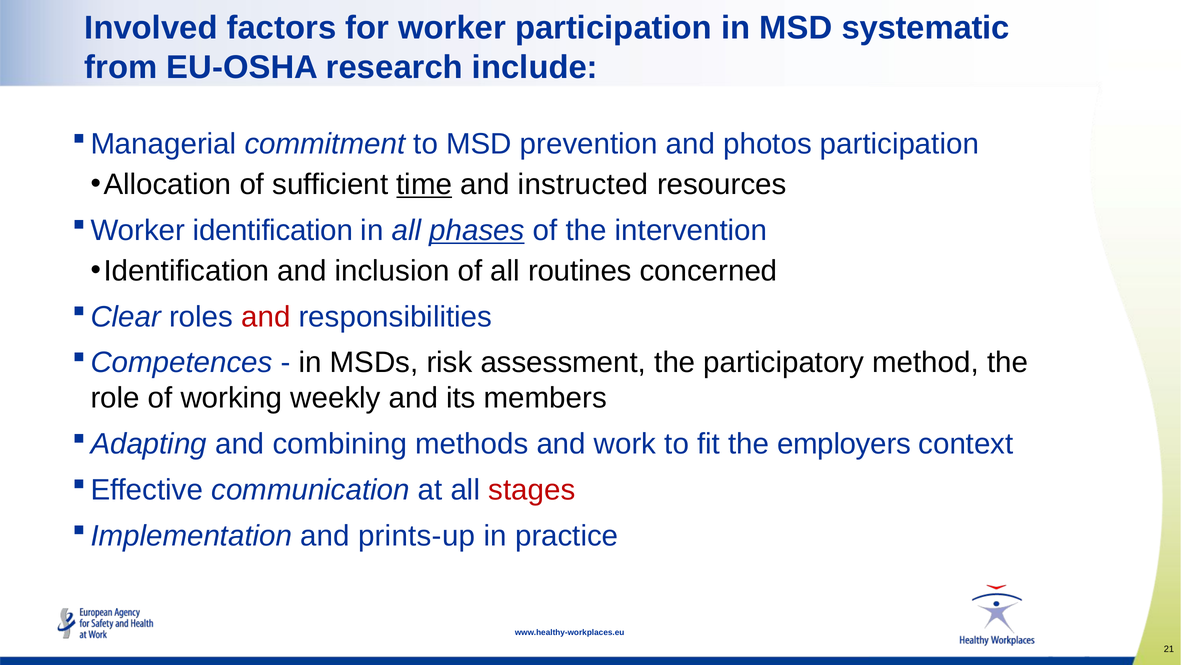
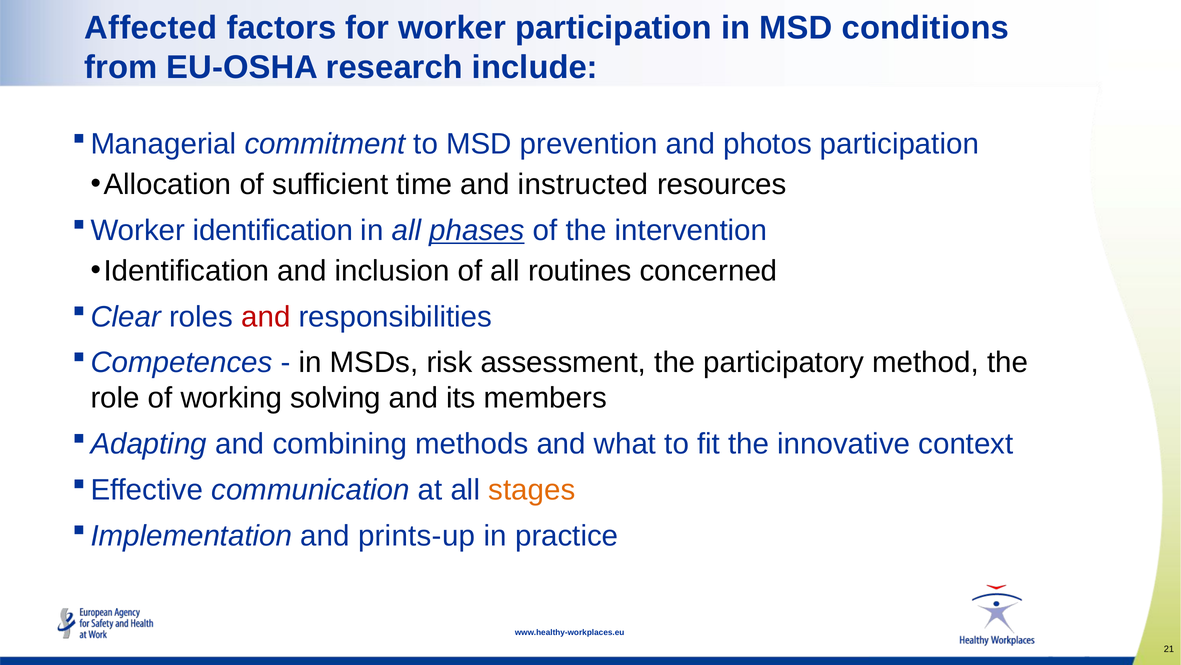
Involved: Involved -> Affected
systematic: systematic -> conditions
time underline: present -> none
weekly: weekly -> solving
work: work -> what
employers: employers -> innovative
stages colour: red -> orange
